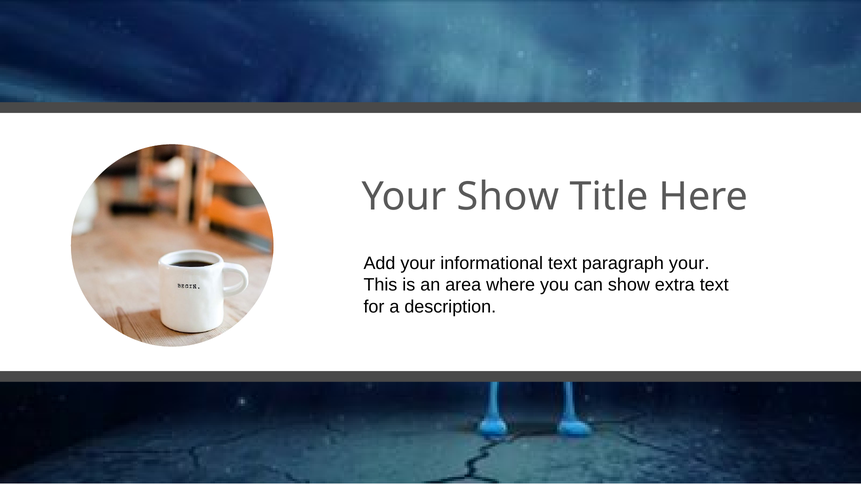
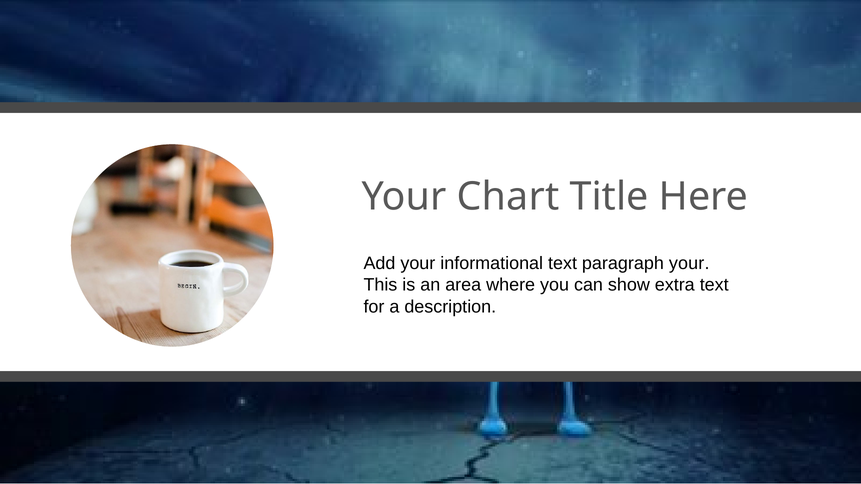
Your Show: Show -> Chart
